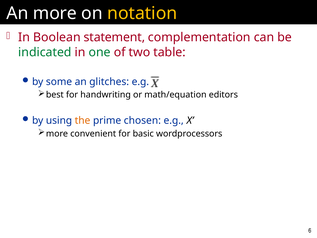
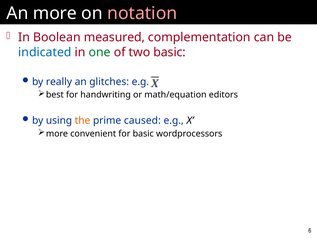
notation colour: yellow -> pink
statement: statement -> measured
indicated colour: green -> blue
two table: table -> basic
some: some -> really
chosen: chosen -> caused
